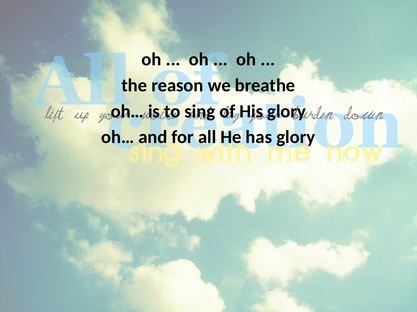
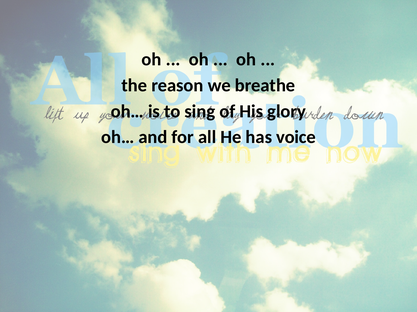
has glory: glory -> voice
